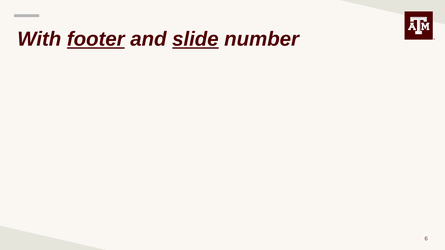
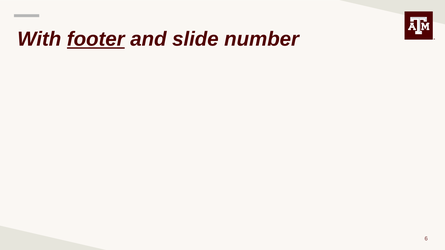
slide underline: present -> none
